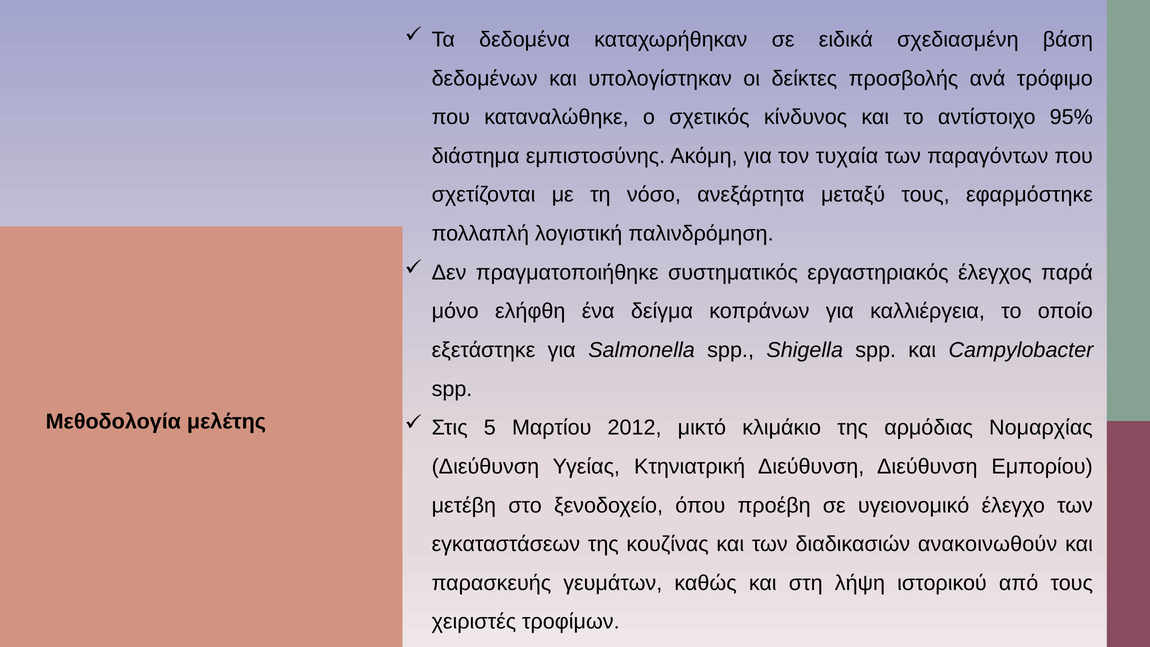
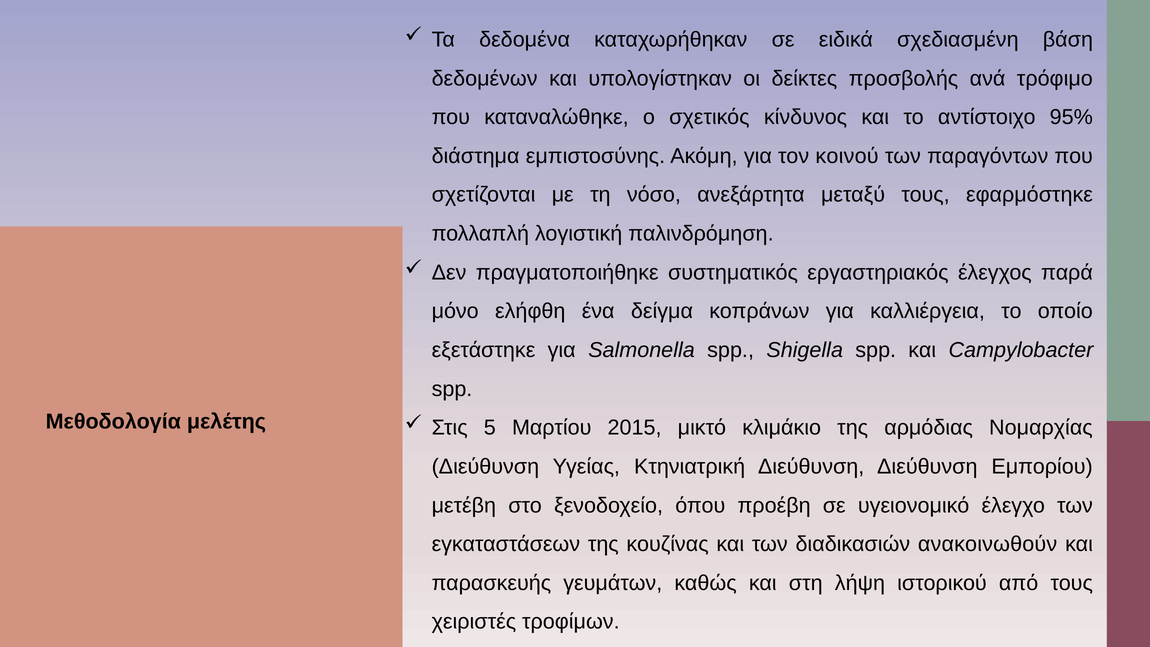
τυχαία: τυχαία -> κοινού
2012: 2012 -> 2015
